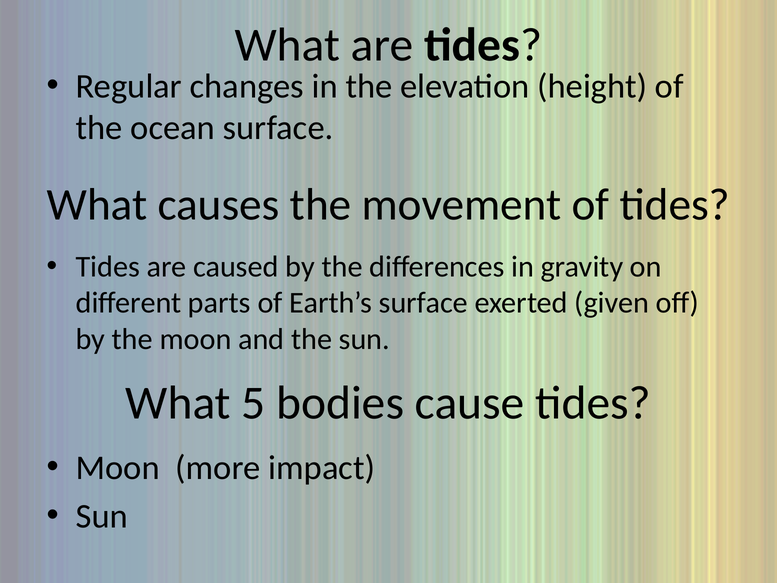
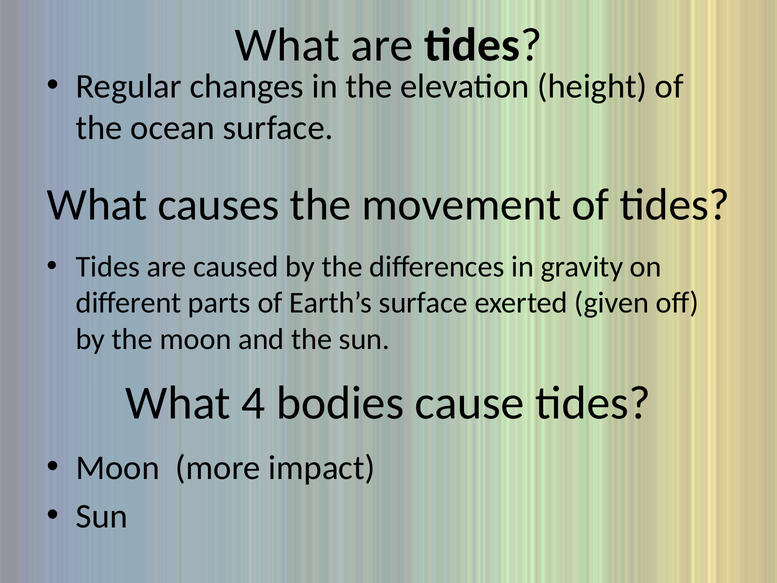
5: 5 -> 4
